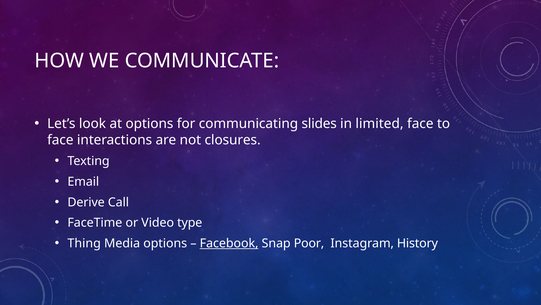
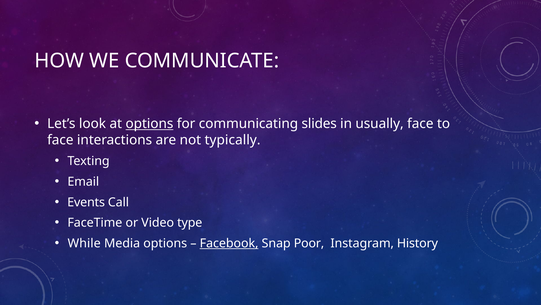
options at (149, 124) underline: none -> present
limited: limited -> usually
closures: closures -> typically
Derive: Derive -> Events
Thing: Thing -> While
